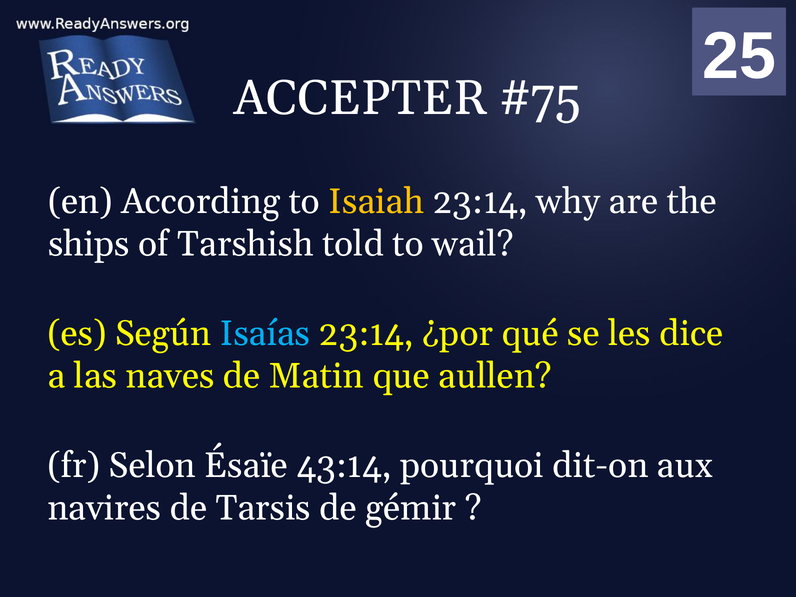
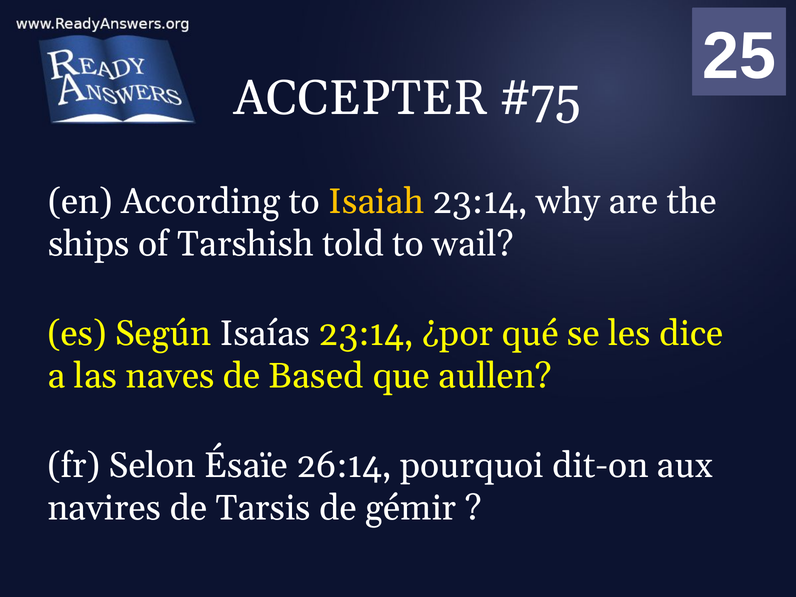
Isaías colour: light blue -> white
Matin: Matin -> Based
43:14: 43:14 -> 26:14
